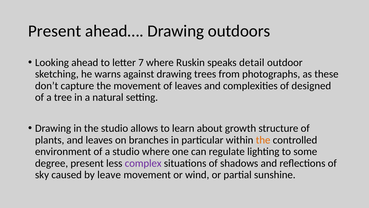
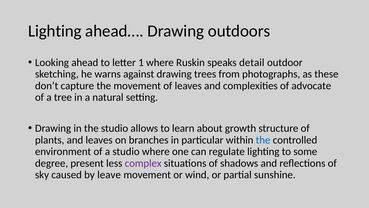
Present at (55, 31): Present -> Lighting
7: 7 -> 1
designed: designed -> advocate
the at (263, 140) colour: orange -> blue
